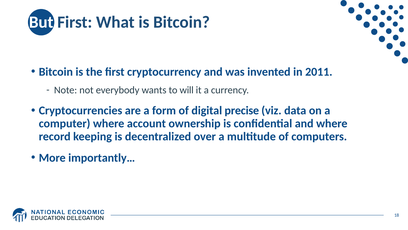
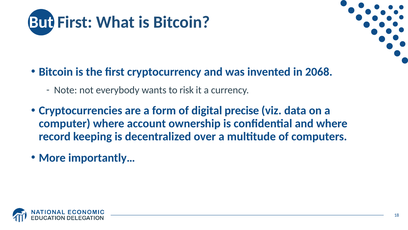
2011: 2011 -> 2068
will: will -> risk
